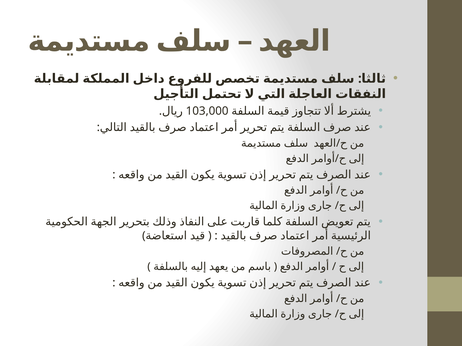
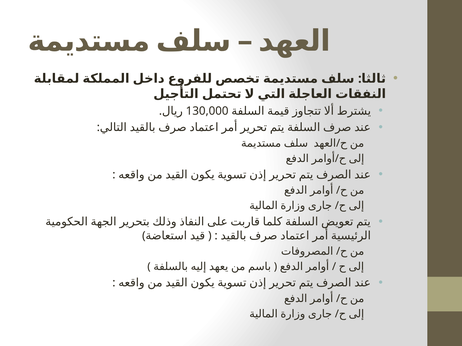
103,000: 103,000 -> 130,000
